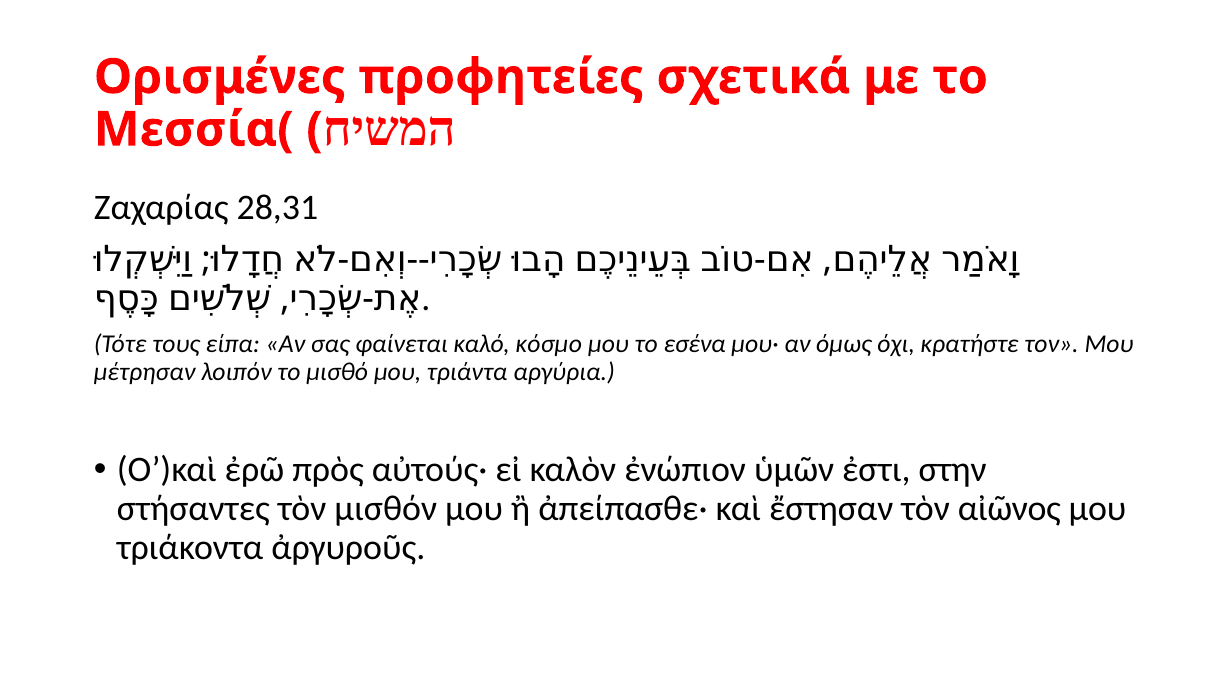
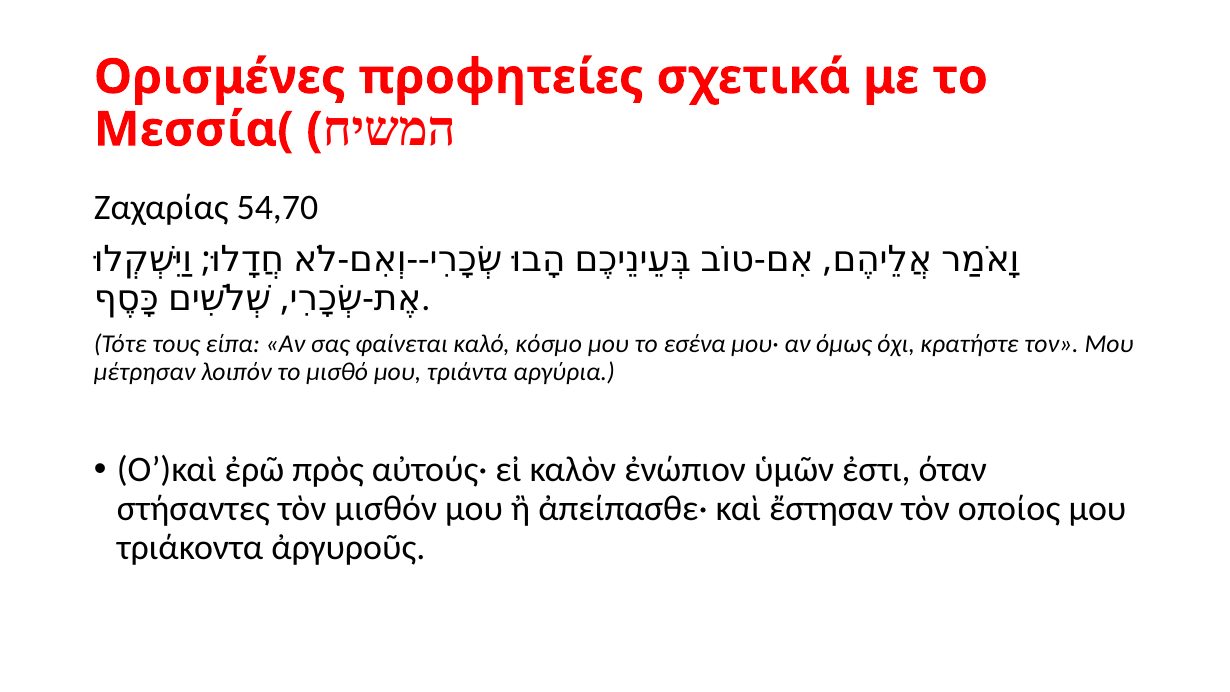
28,31: 28,31 -> 54,70
στην: στην -> όταν
αἰῶνος: αἰῶνος -> οποίος
